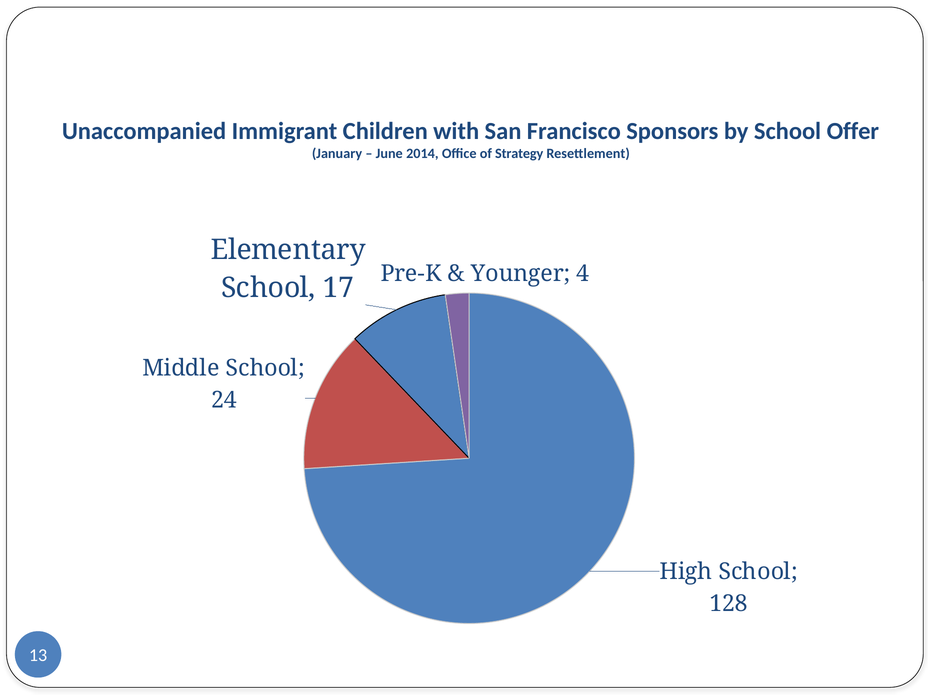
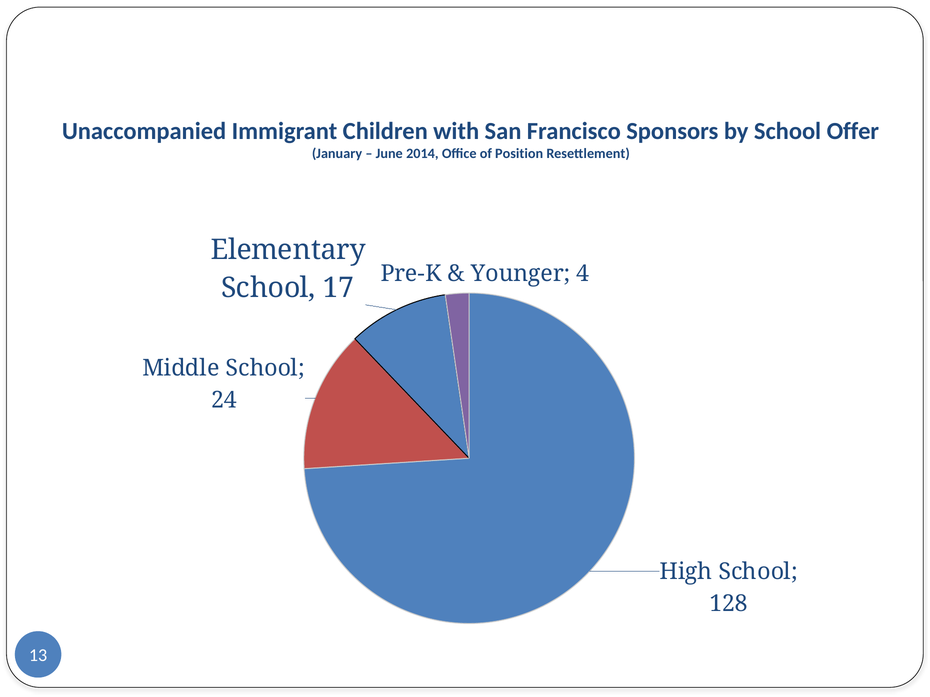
Strategy: Strategy -> Position
